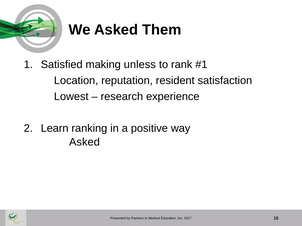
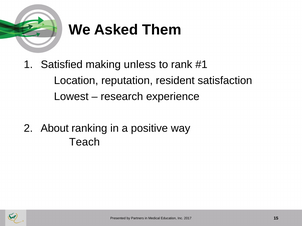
Learn: Learn -> About
Asked at (84, 142): Asked -> Teach
